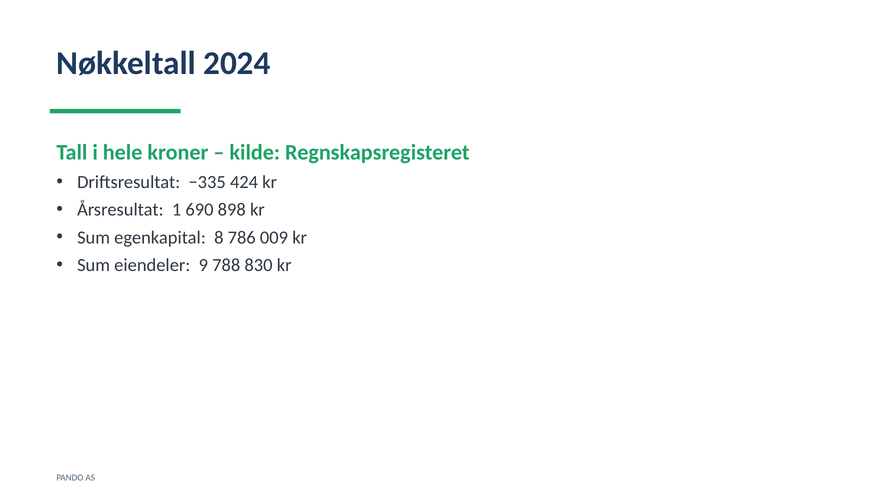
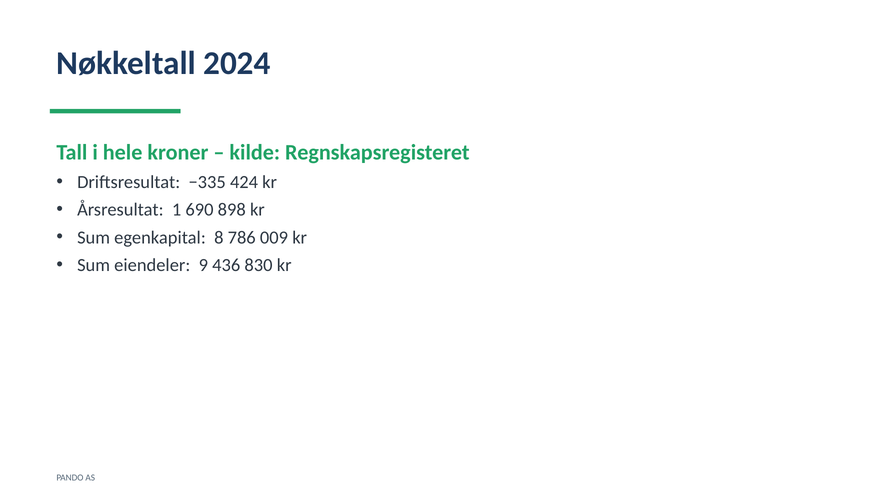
788: 788 -> 436
